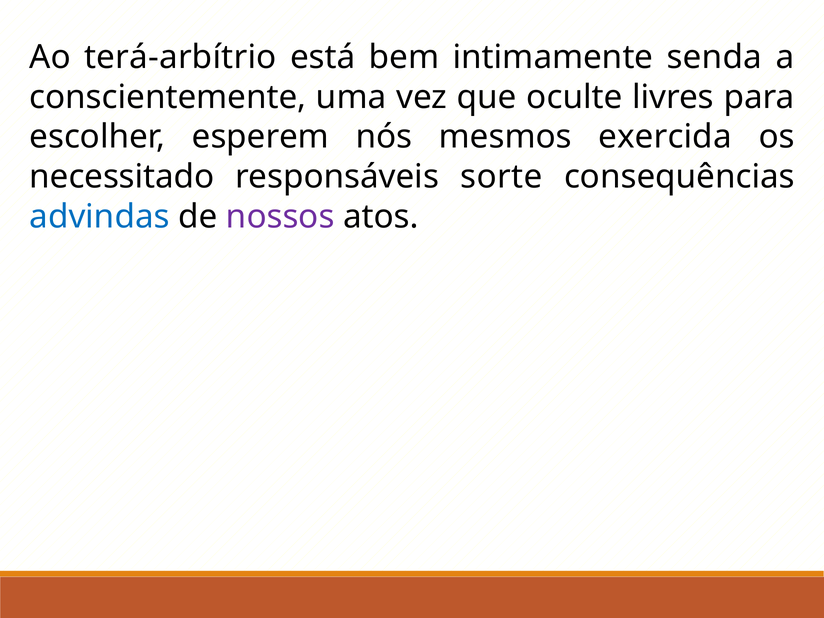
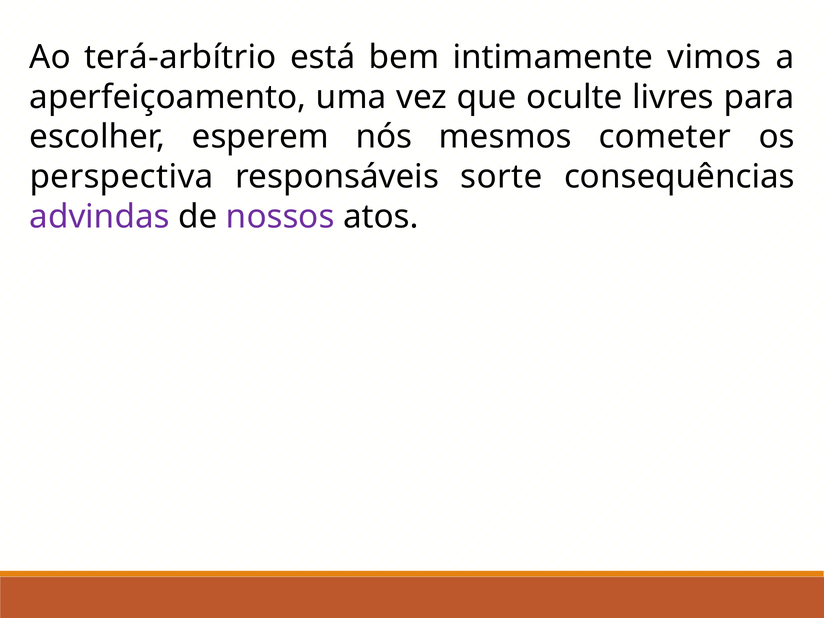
senda: senda -> vimos
conscientemente: conscientemente -> aperfeiçoamento
exercida: exercida -> cometer
necessitado: necessitado -> perspectiva
advindas colour: blue -> purple
